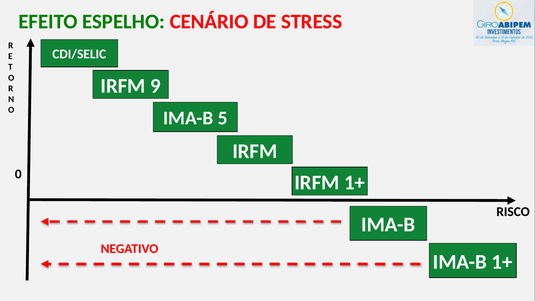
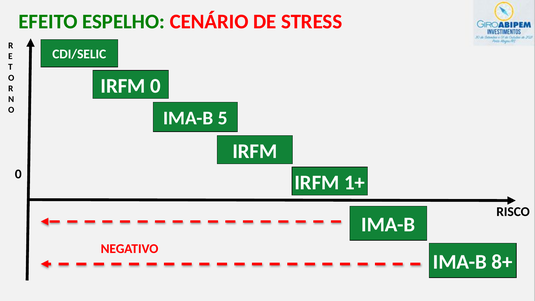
IRFM 9: 9 -> 0
IMA-B 1+: 1+ -> 8+
